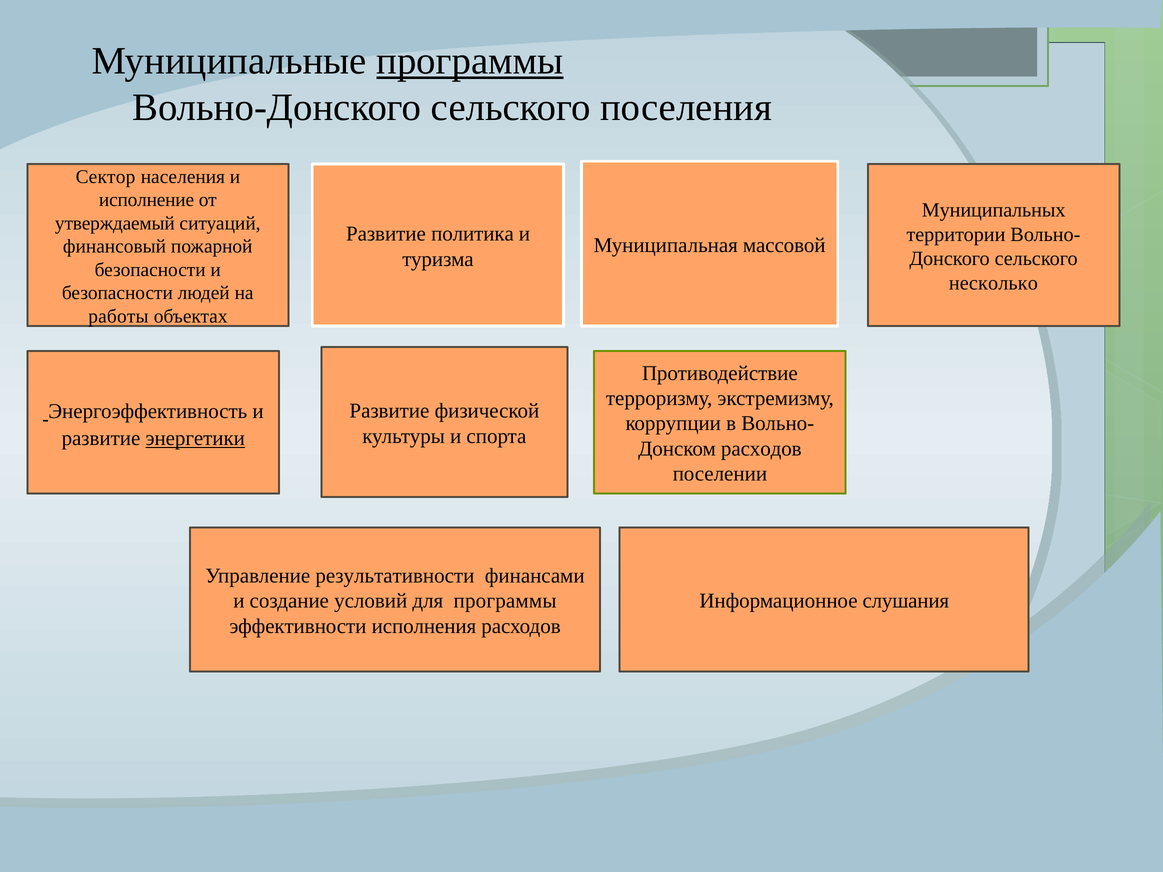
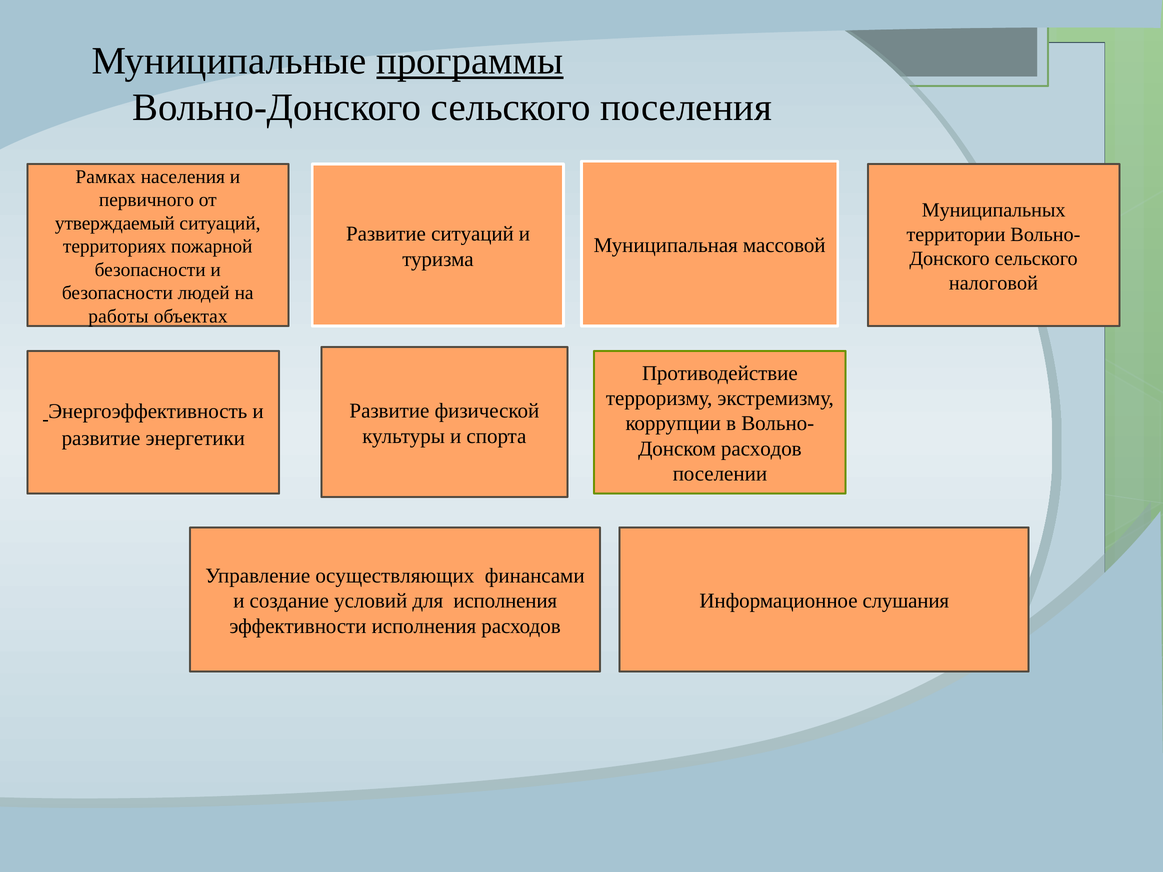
Сектор: Сектор -> Рамках
исполнение: исполнение -> первичного
Развитие политика: политика -> ситуаций
финансовый: финансовый -> территориях
несколько: несколько -> налоговой
энергетики underline: present -> none
результативности: результативности -> осуществляющих
для программы: программы -> исполнения
